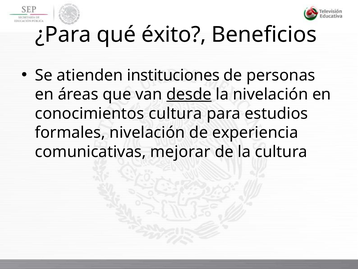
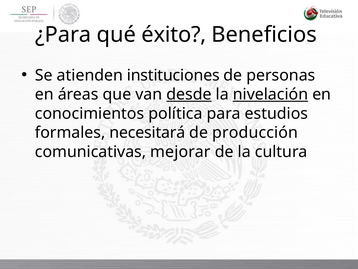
nivelación at (270, 94) underline: none -> present
conocimientos cultura: cultura -> política
formales nivelación: nivelación -> necesitará
experiencia: experiencia -> producción
